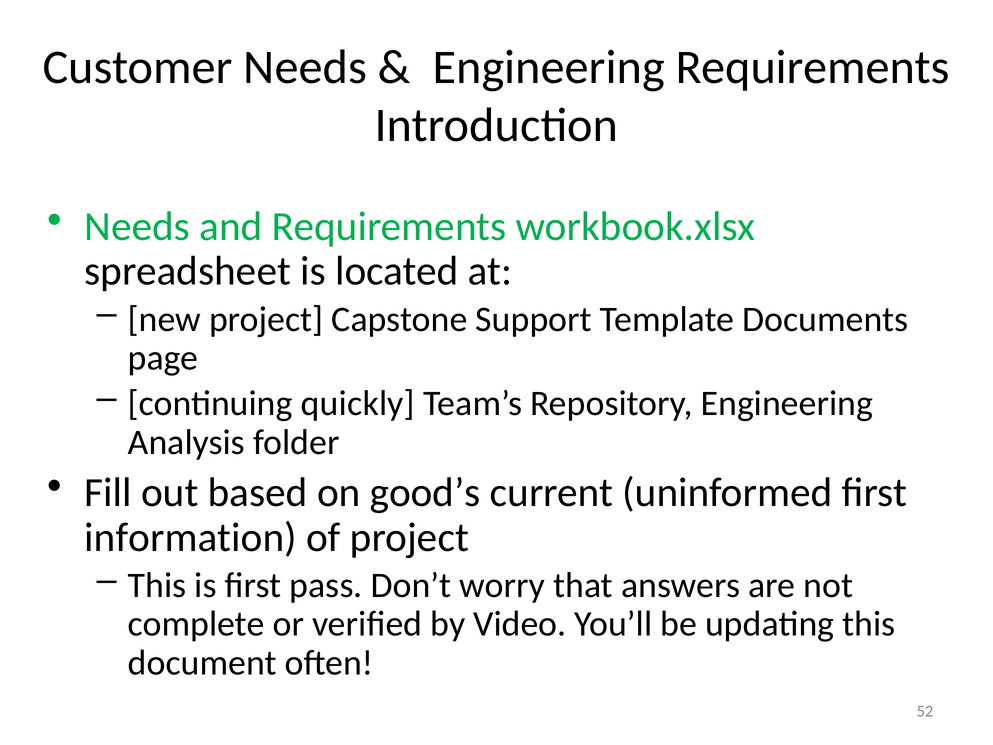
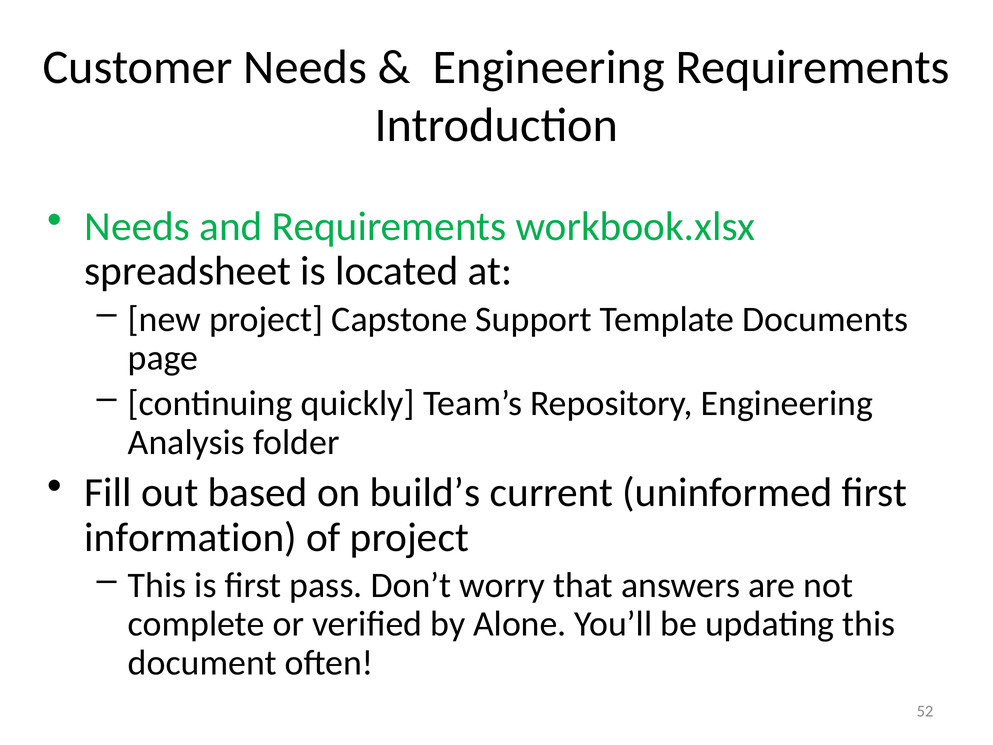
good’s: good’s -> build’s
Video: Video -> Alone
